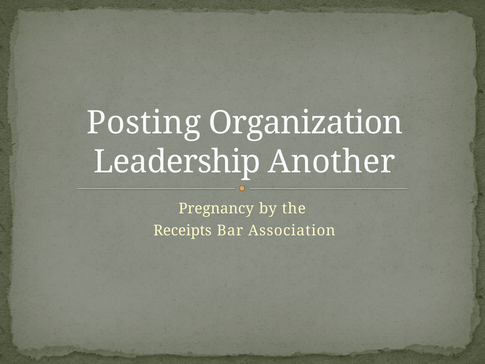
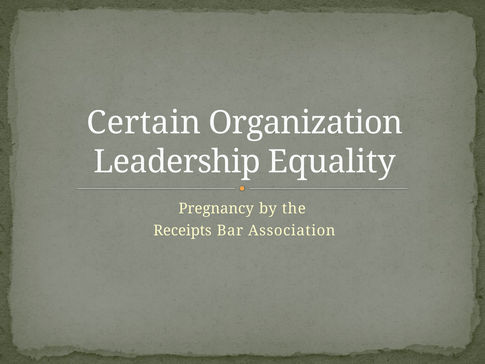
Posting: Posting -> Certain
Another: Another -> Equality
